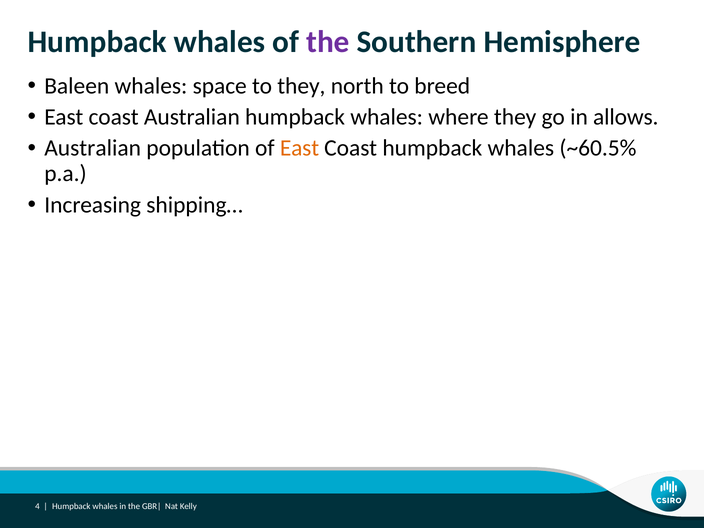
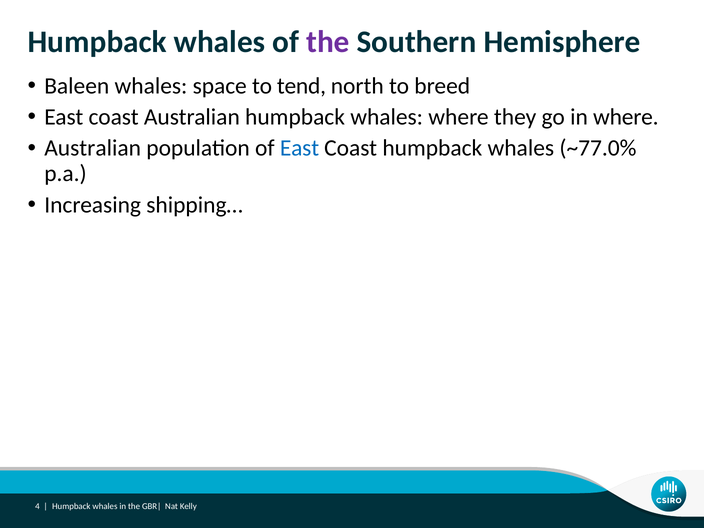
to they: they -> tend
in allows: allows -> where
East at (299, 148) colour: orange -> blue
~60.5%: ~60.5% -> ~77.0%
